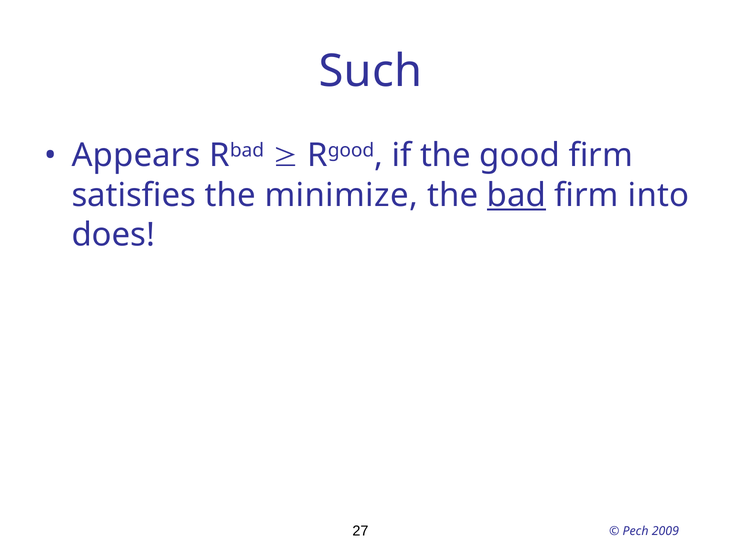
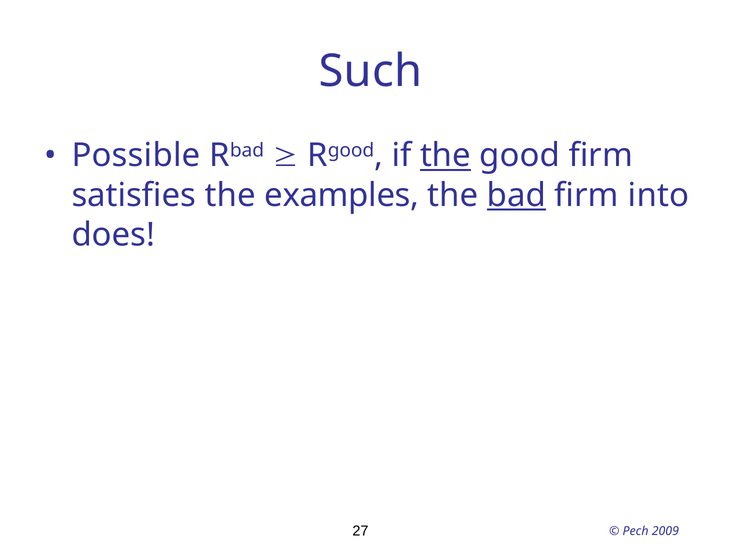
Appears: Appears -> Possible
the at (445, 156) underline: none -> present
minimize: minimize -> examples
